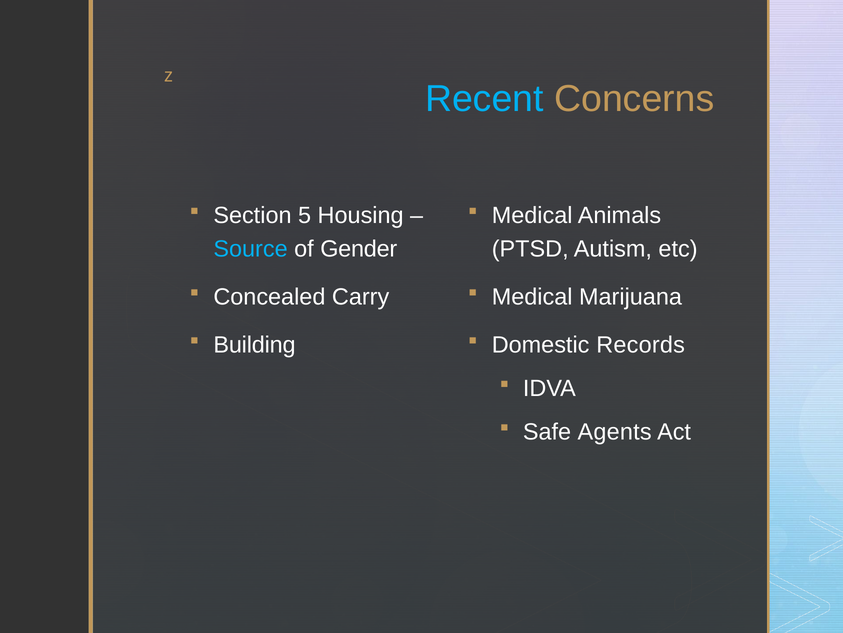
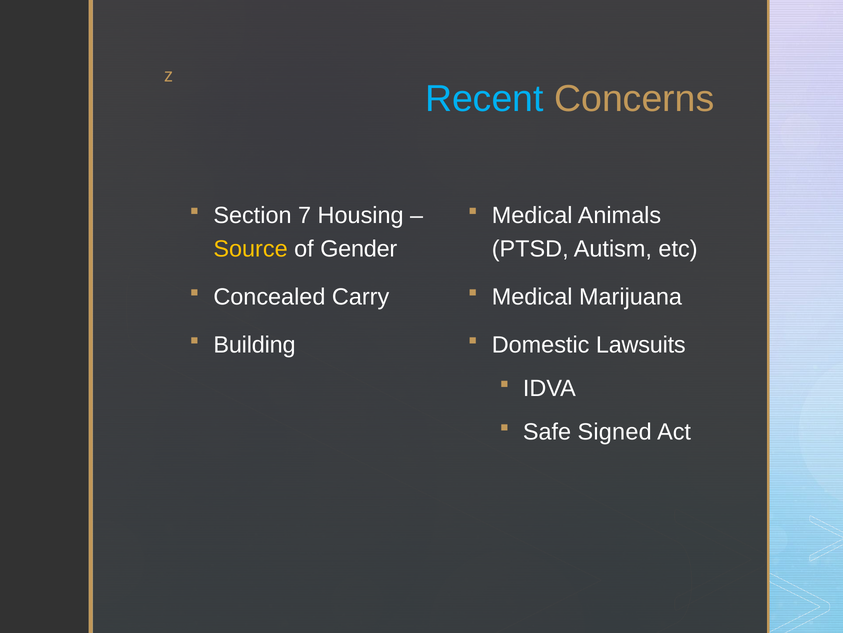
5: 5 -> 7
Source colour: light blue -> yellow
Records: Records -> Lawsuits
Agents: Agents -> Signed
